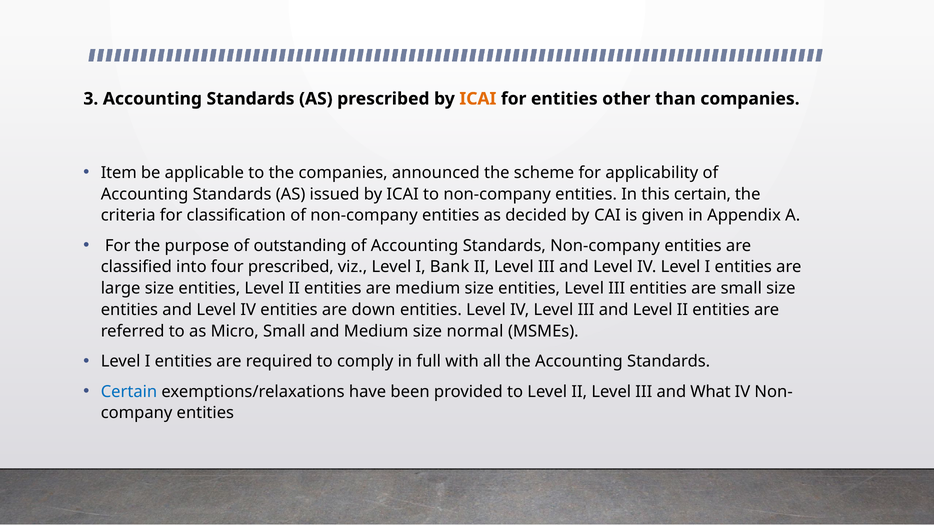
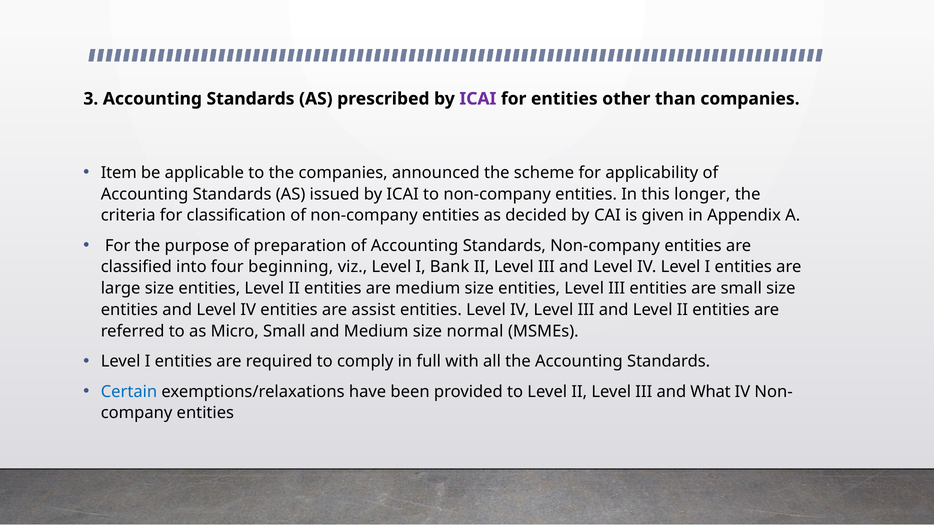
ICAI at (478, 99) colour: orange -> purple
this certain: certain -> longer
outstanding: outstanding -> preparation
four prescribed: prescribed -> beginning
down: down -> assist
